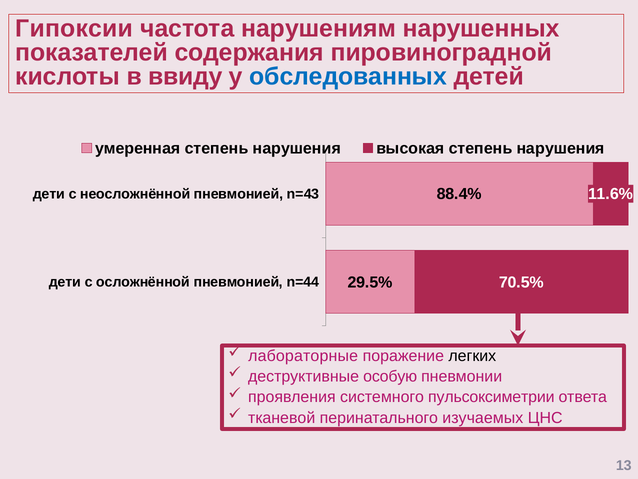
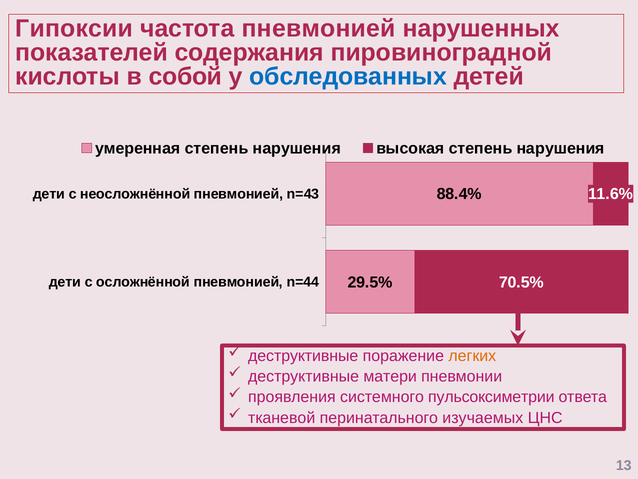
частота нарушениям: нарушениям -> пневмонией
ввиду: ввиду -> собой
лабораторные at (303, 355): лабораторные -> деструктивные
легких colour: black -> orange
особую: особую -> матери
